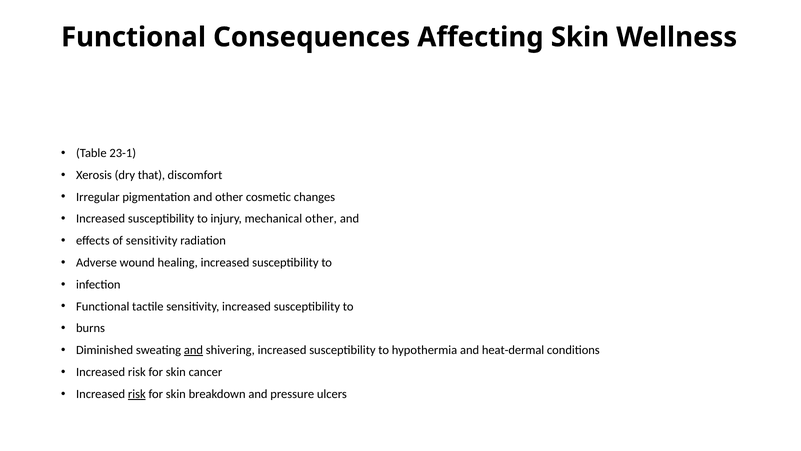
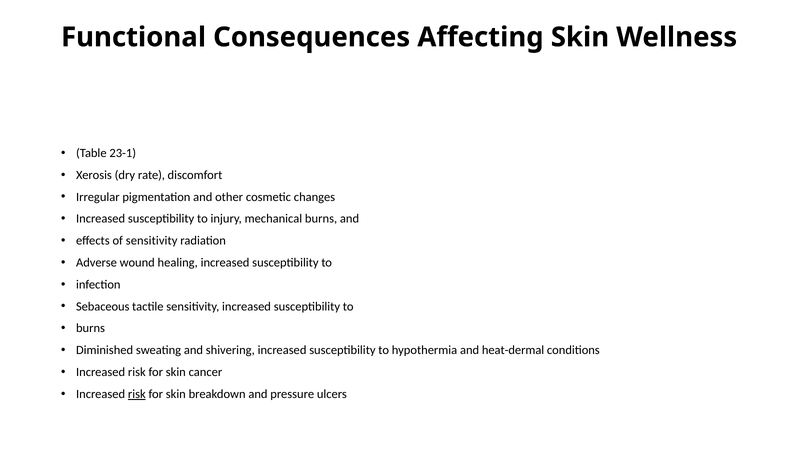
that: that -> rate
mechanical other: other -> burns
Functional at (103, 306): Functional -> Sebaceous
and at (193, 350) underline: present -> none
